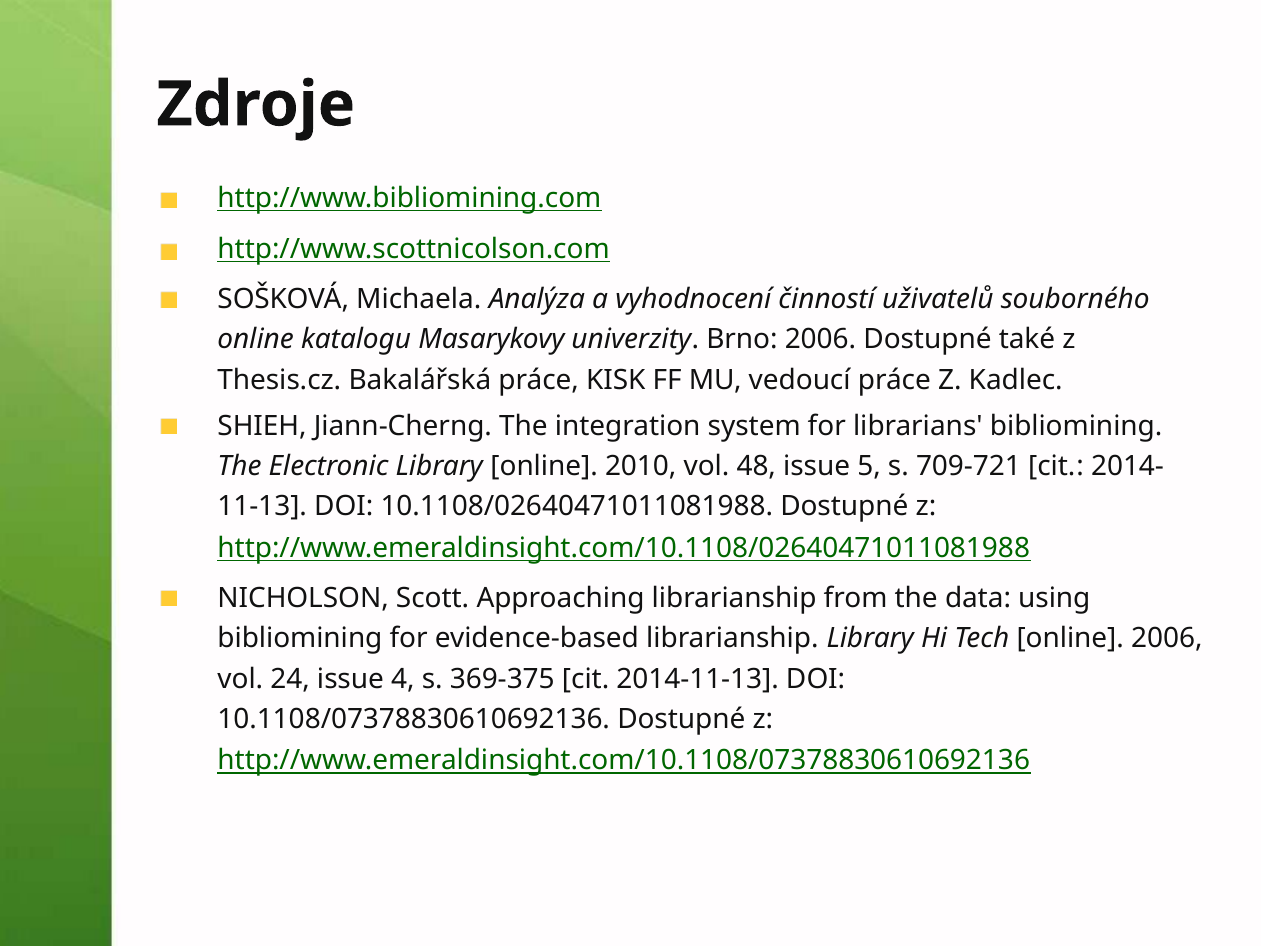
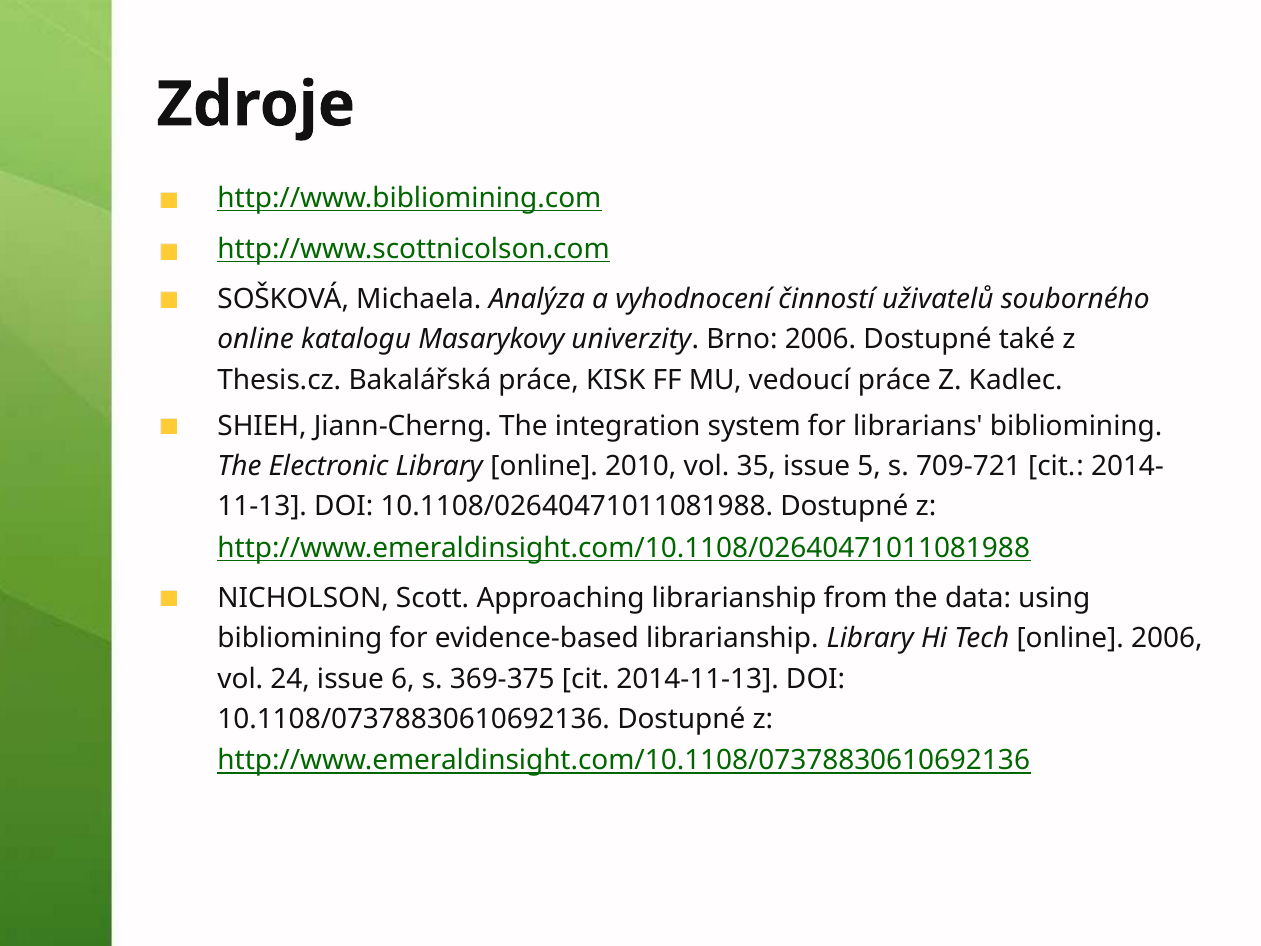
48: 48 -> 35
4: 4 -> 6
